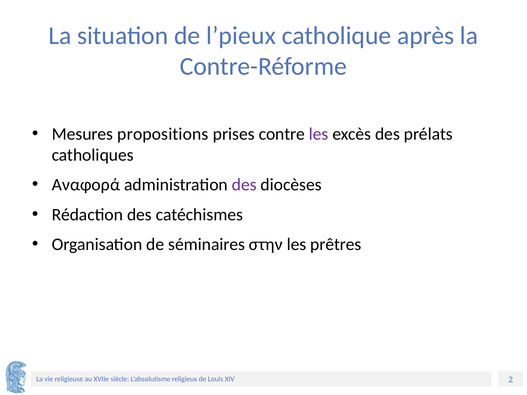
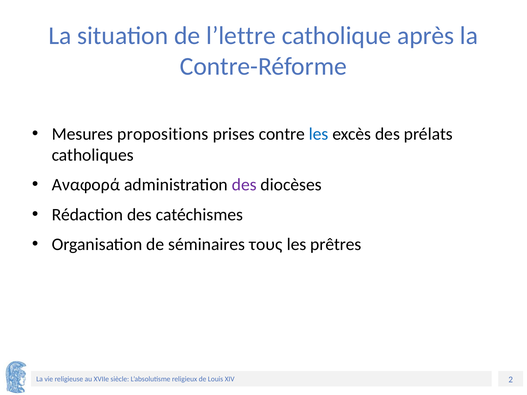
l’pieux: l’pieux -> l’lettre
les at (319, 134) colour: purple -> blue
στην: στην -> τους
